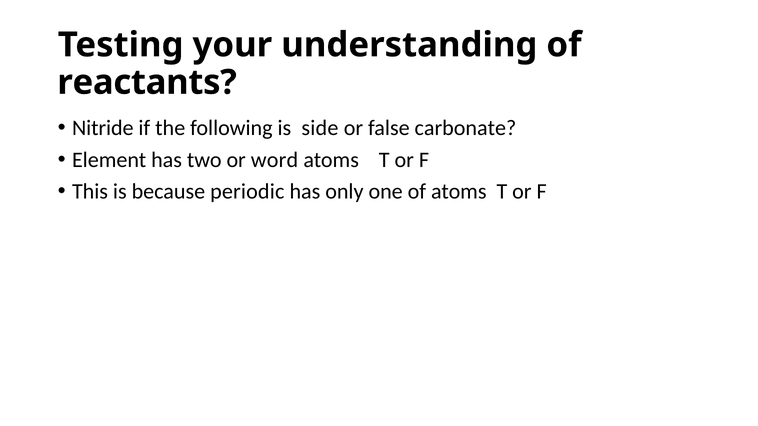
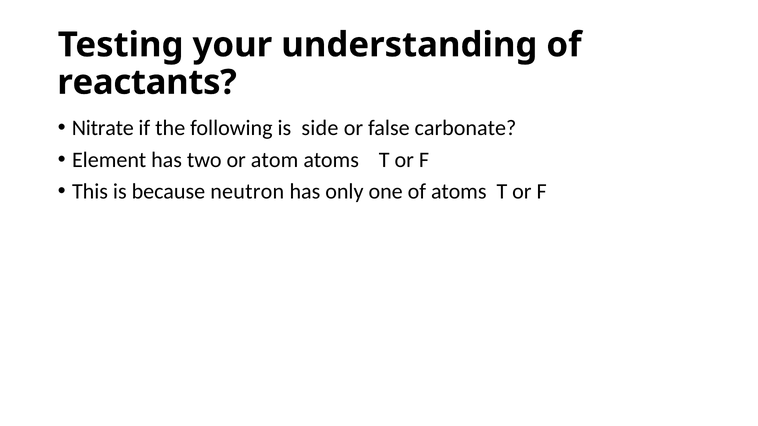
Nitride: Nitride -> Nitrate
word: word -> atom
periodic: periodic -> neutron
